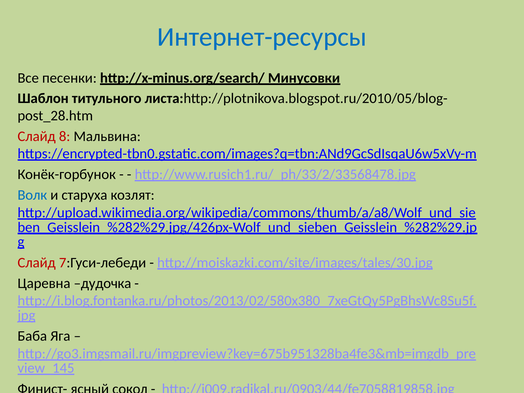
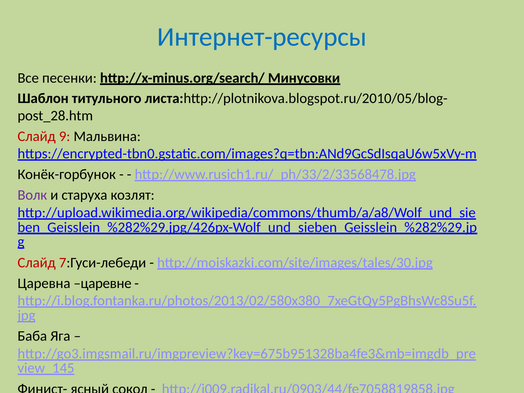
8: 8 -> 9
Волк colour: blue -> purple
дудочка: дудочка -> царевне
